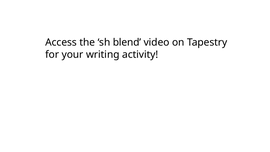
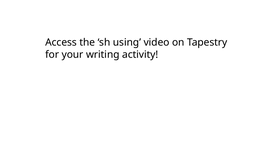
blend: blend -> using
